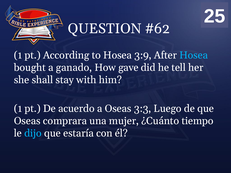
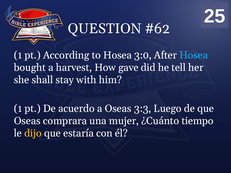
3:9: 3:9 -> 3:0
ganado: ganado -> harvest
dijo colour: light blue -> yellow
